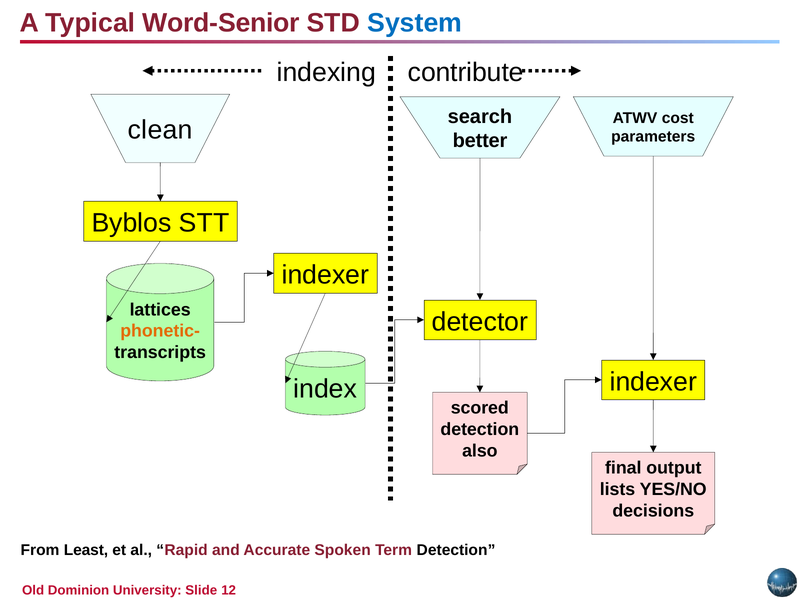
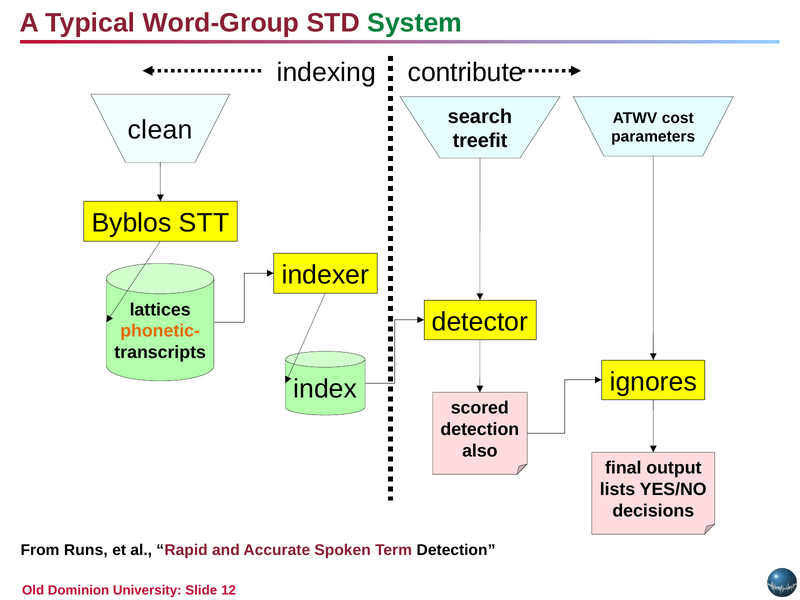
Word-Senior: Word-Senior -> Word-Group
System colour: blue -> green
better: better -> treefit
indexer at (653, 382): indexer -> ignores
Least: Least -> Runs
